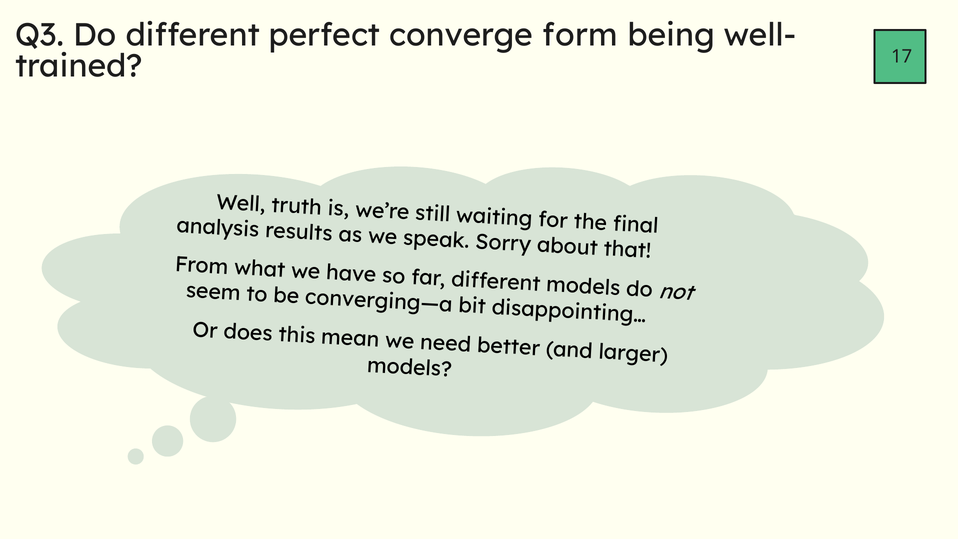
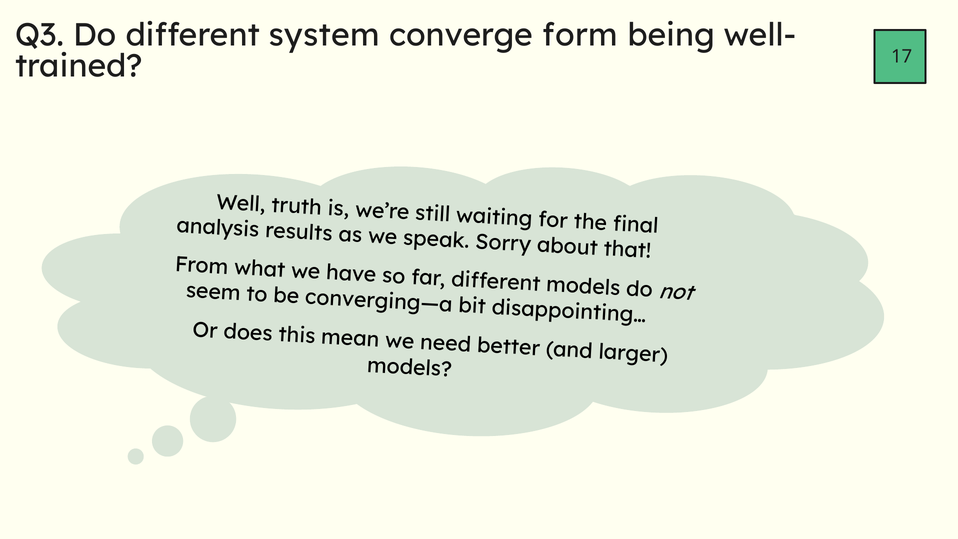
perfect: perfect -> system
